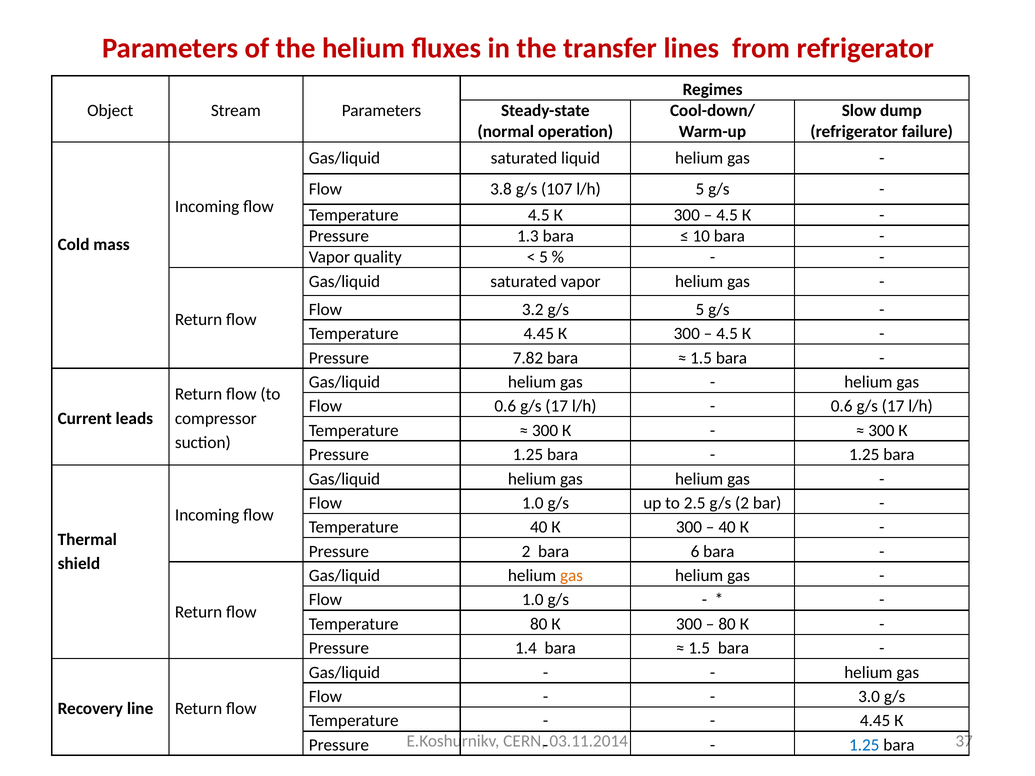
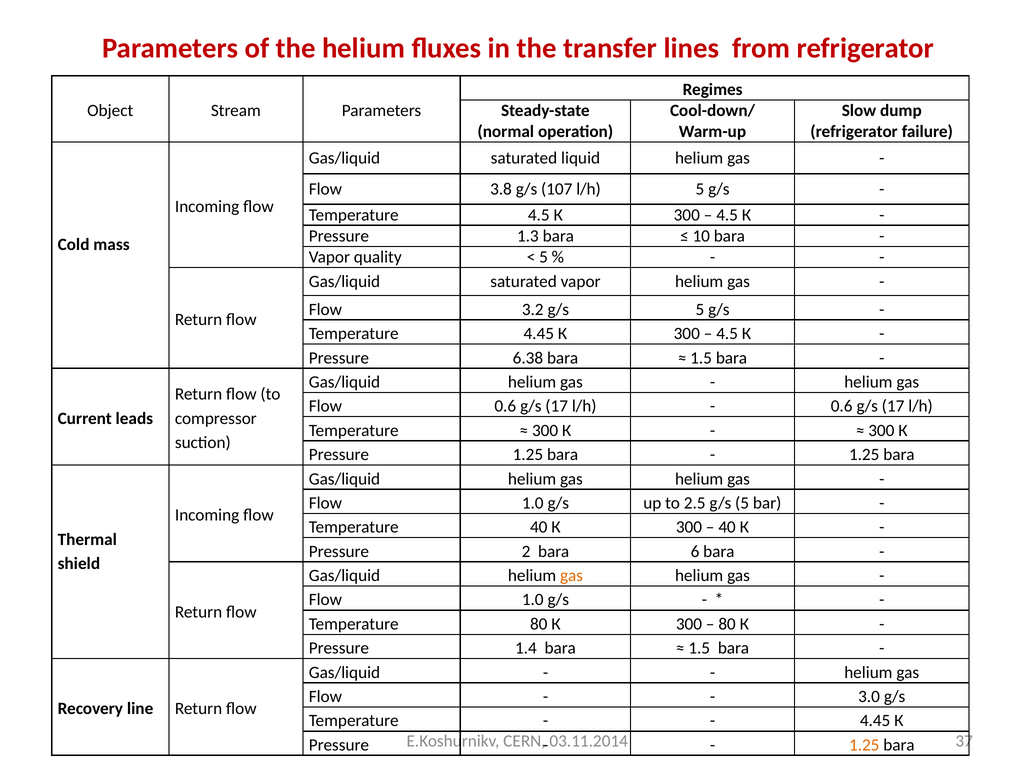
7.82: 7.82 -> 6.38
2.5 g/s 2: 2 -> 5
1.25 at (864, 745) colour: blue -> orange
